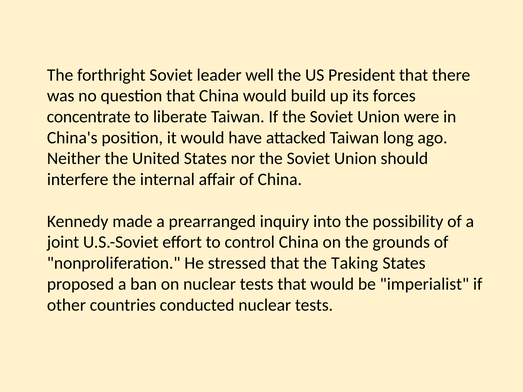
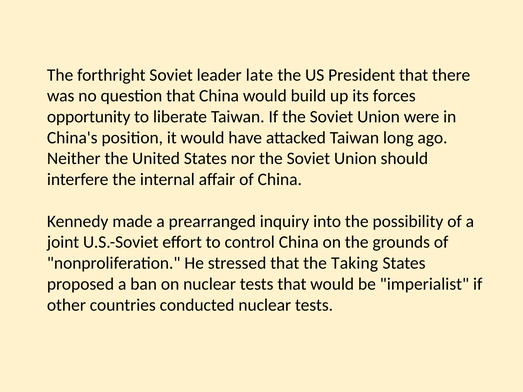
well: well -> late
concentrate: concentrate -> opportunity
